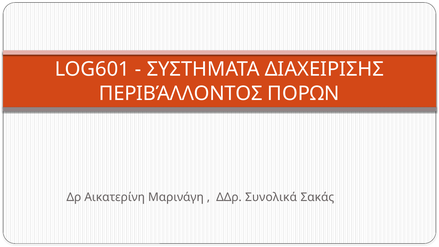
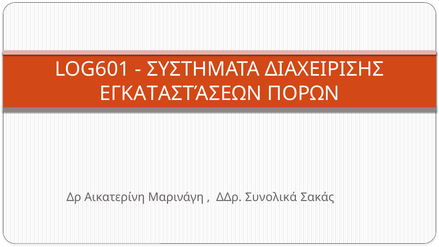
ΠΕΡΙΒΆΛΛΟΝΤΟΣ: ΠΕΡΙΒΆΛΛΟΝΤΟΣ -> ΕΓΚΑΤΑΣΤΆΣΕΩΝ
